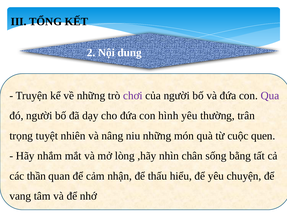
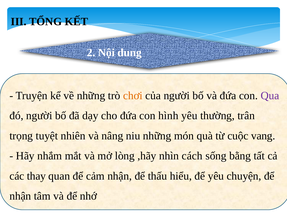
chơi colour: purple -> orange
quen: quen -> vang
chân: chân -> cách
thần: thần -> thay
vang at (20, 196): vang -> nhận
